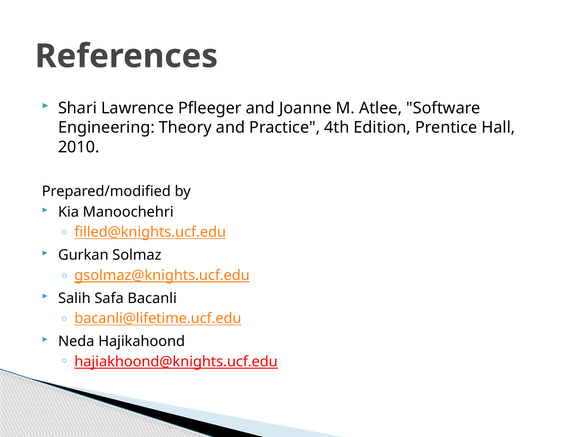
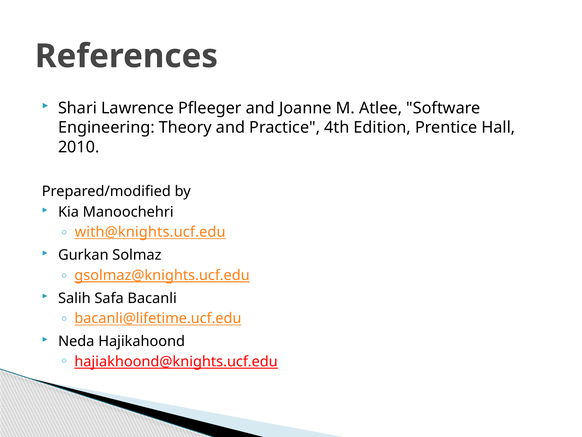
filled@knights.ucf.edu: filled@knights.ucf.edu -> with@knights.ucf.edu
